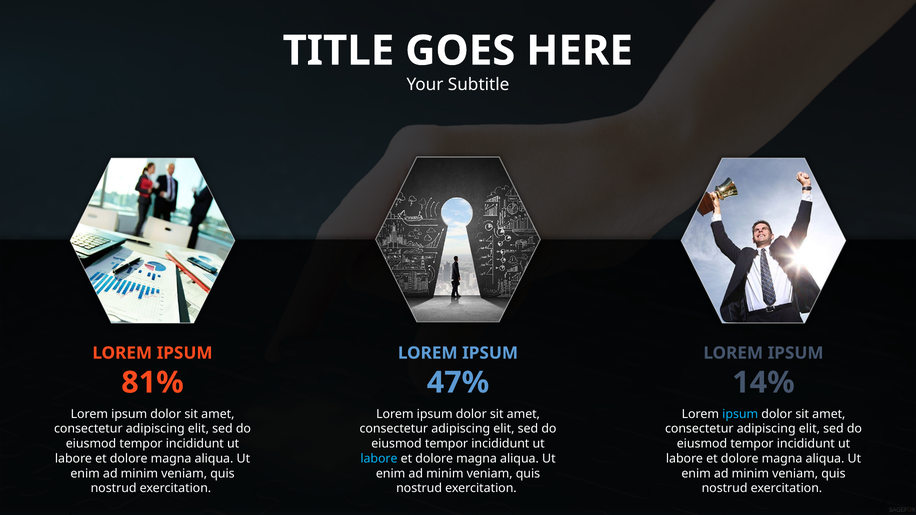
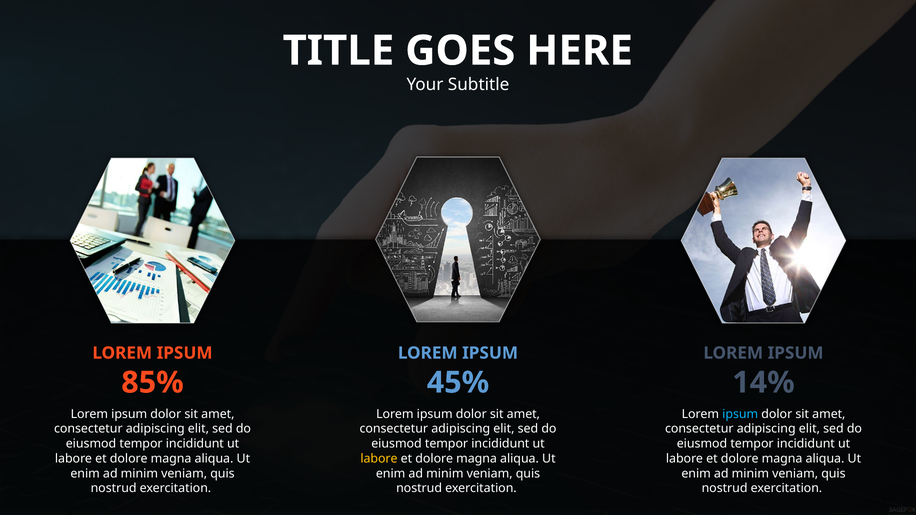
81%: 81% -> 85%
47%: 47% -> 45%
labore at (379, 459) colour: light blue -> yellow
